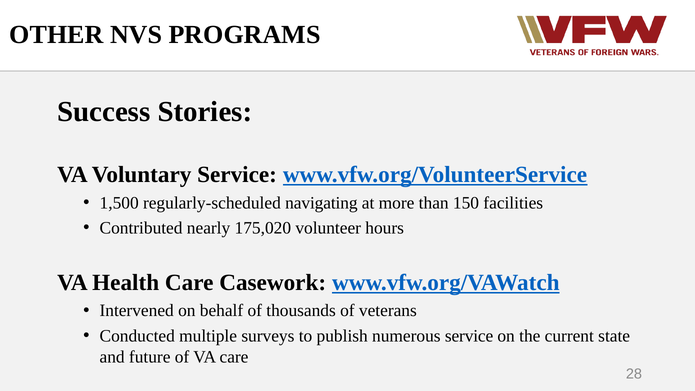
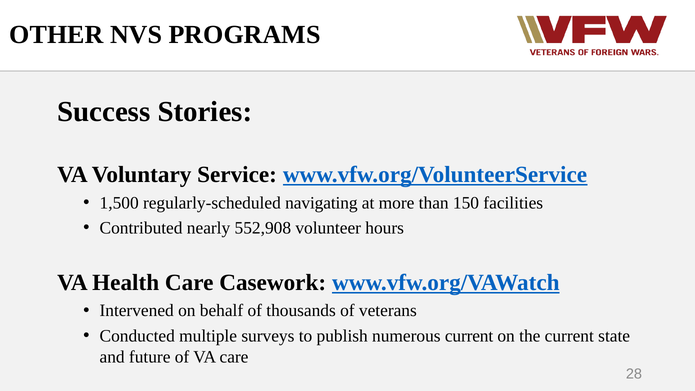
175,020: 175,020 -> 552,908
numerous service: service -> current
